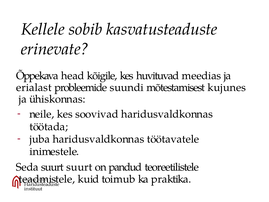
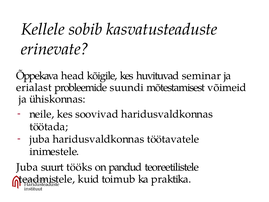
meedias: meedias -> seminar
kujunes: kujunes -> võimeid
Seda at (27, 167): Seda -> Juba
suurt suurt: suurt -> tööks
